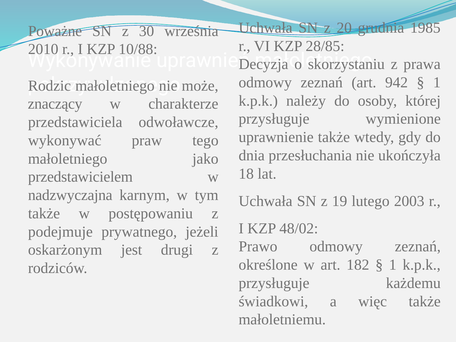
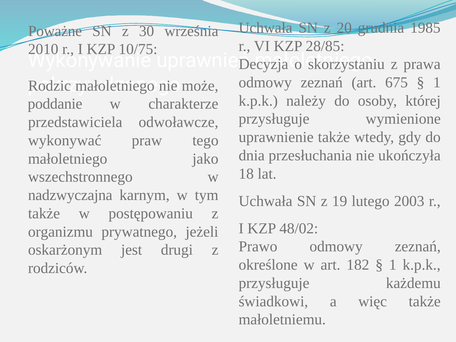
10/88: 10/88 -> 10/75
942: 942 -> 675
znaczący: znaczący -> poddanie
przedstawicielem: przedstawicielem -> wszechstronnego
podejmuje: podejmuje -> organizmu
